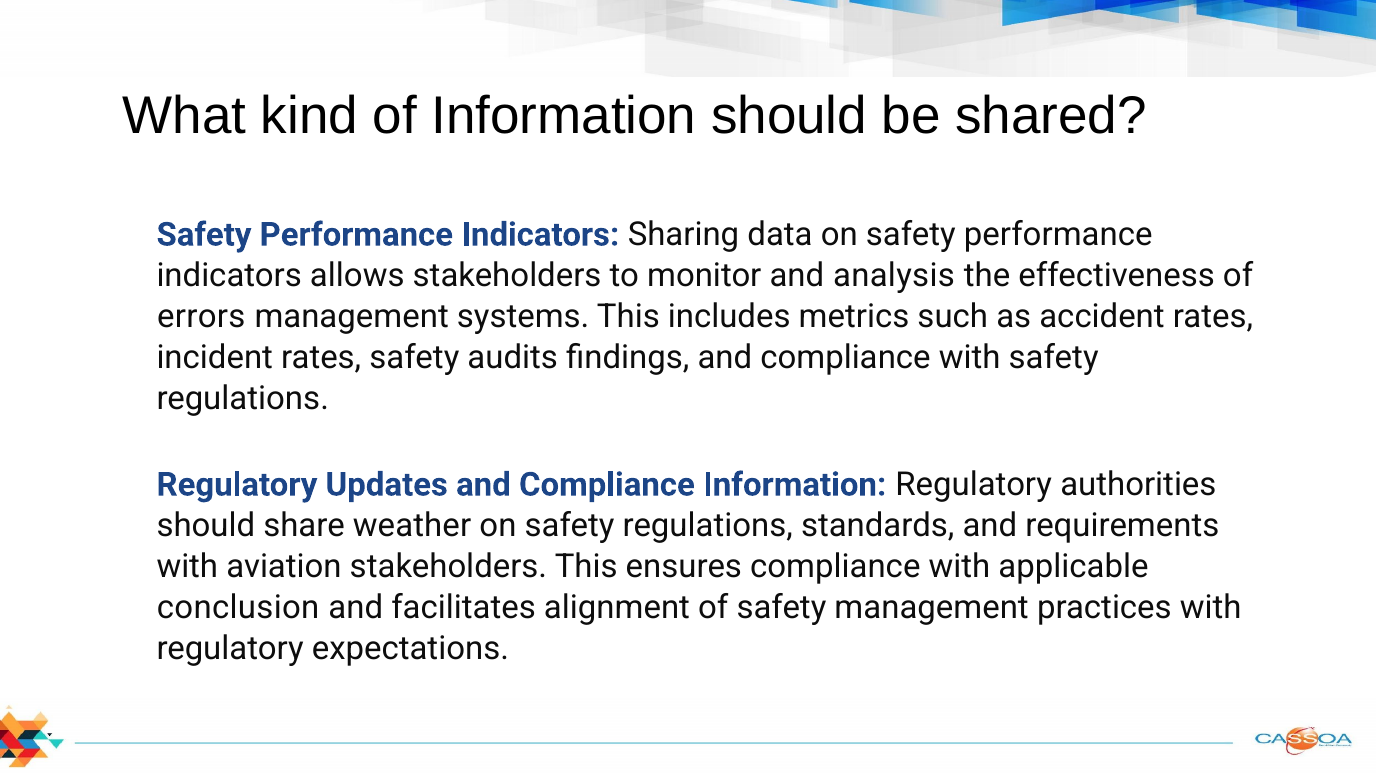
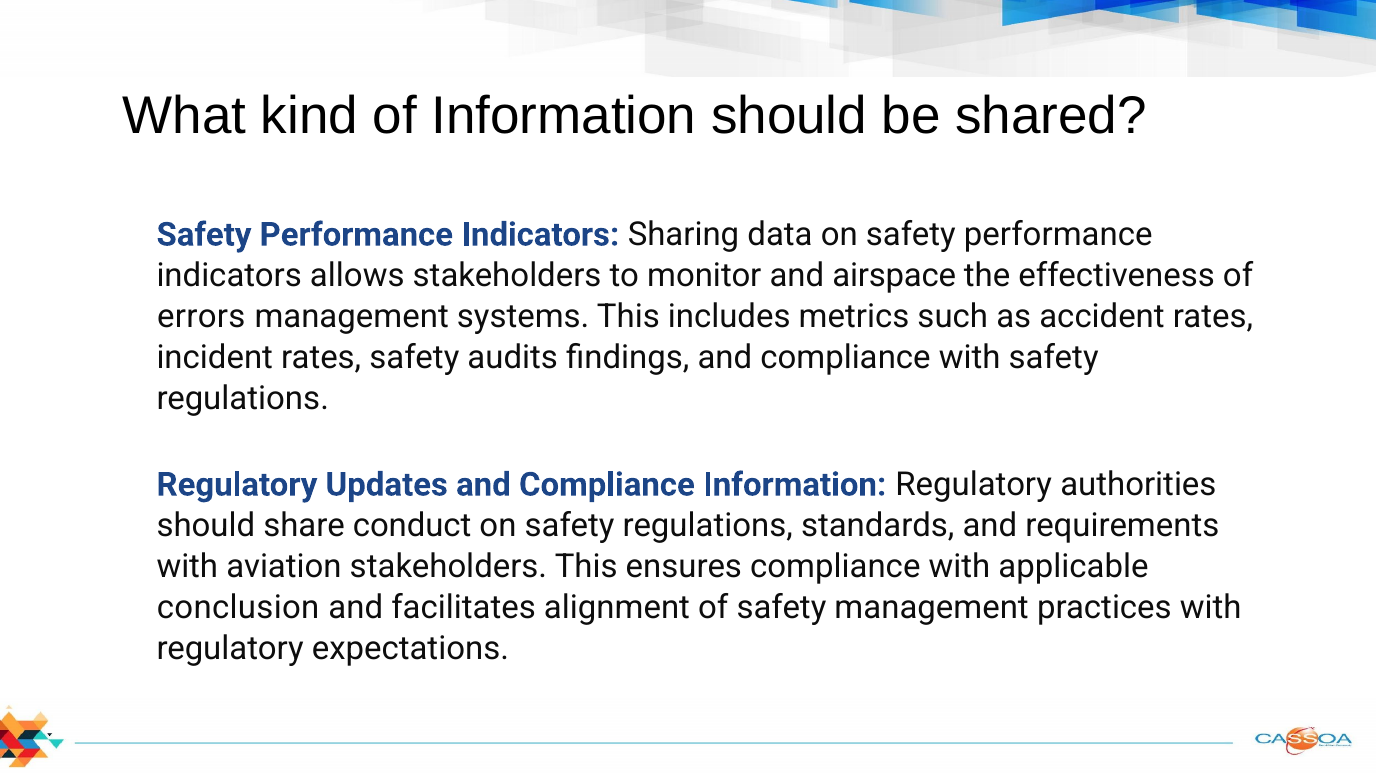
analysis: analysis -> airspace
weather: weather -> conduct
